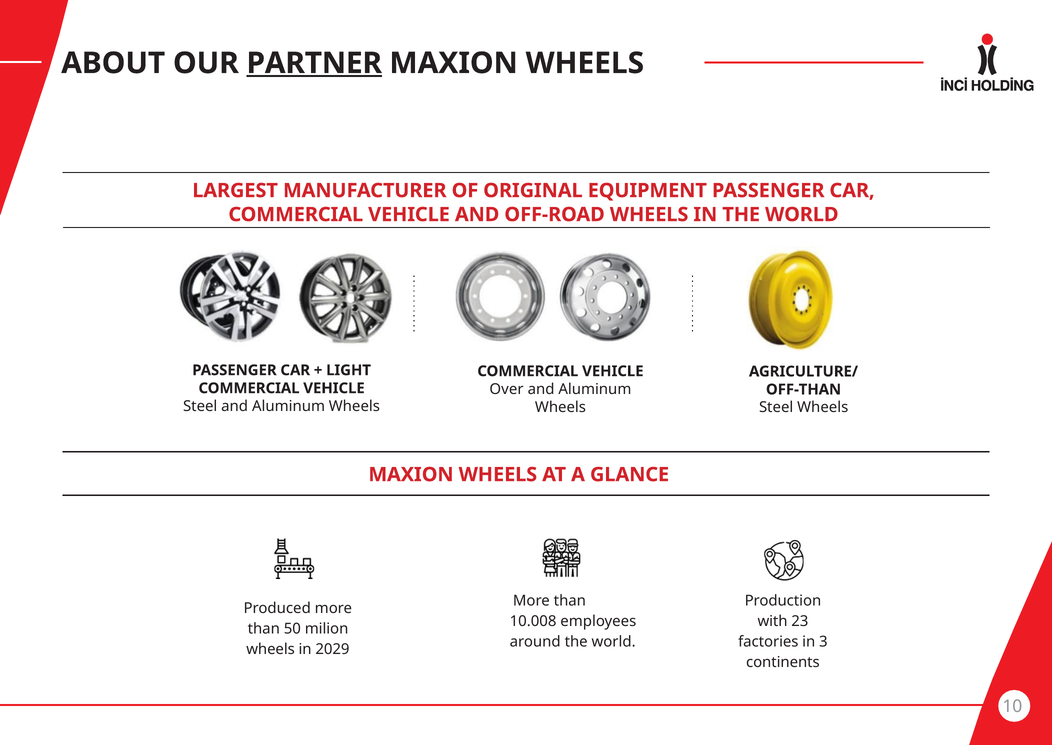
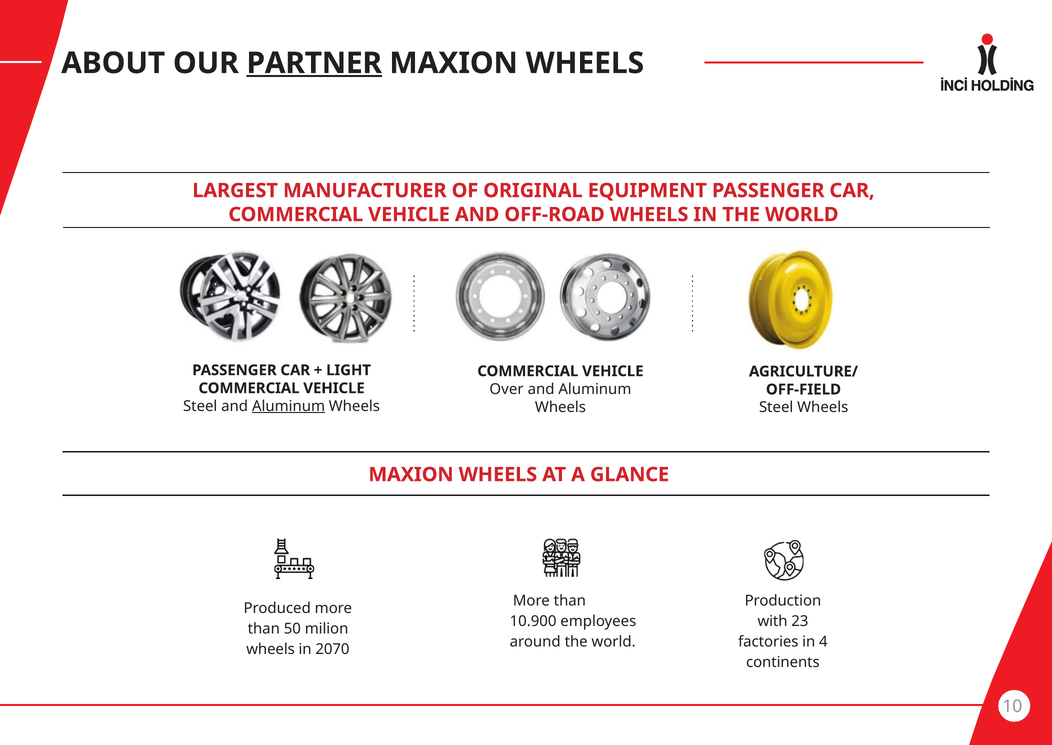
OFF-THAN: OFF-THAN -> OFF-FIELD
Aluminum at (289, 406) underline: none -> present
10.008: 10.008 -> 10.900
3: 3 -> 4
2029: 2029 -> 2070
